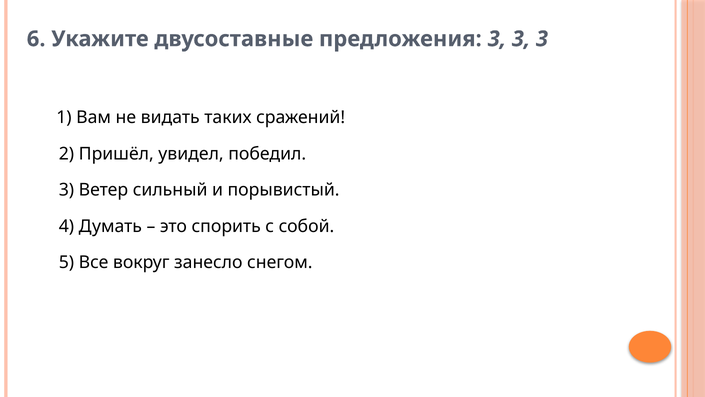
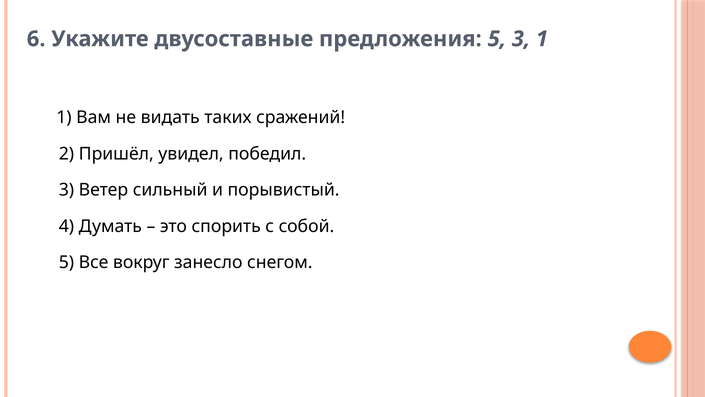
предложения 3: 3 -> 5
3 at (542, 39): 3 -> 1
